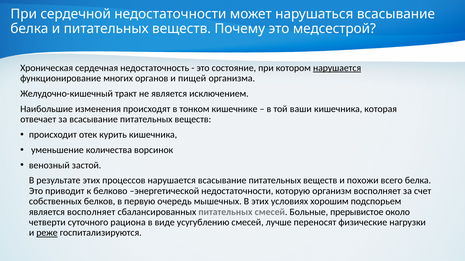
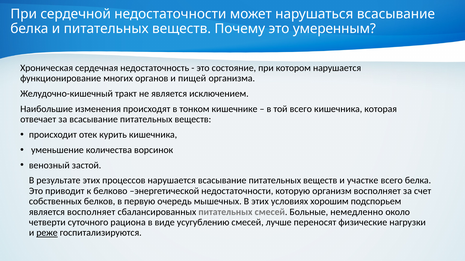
медсестрой: медсестрой -> умеренным
нарушается at (337, 68) underline: present -> none
той ваши: ваши -> всего
похожи: похожи -> участке
прерывистое: прерывистое -> немедленно
